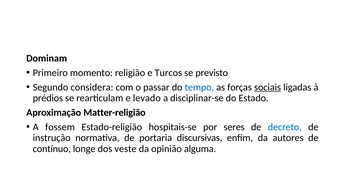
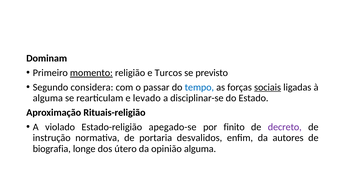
momento underline: none -> present
prédios at (48, 98): prédios -> alguma
Matter-religião: Matter-religião -> Rituais-religião
fossem: fossem -> violado
hospitais-se: hospitais-se -> apegado-se
seres: seres -> finito
decreto colour: blue -> purple
discursivas: discursivas -> desvalidos
contínuo: contínuo -> biografia
veste: veste -> útero
